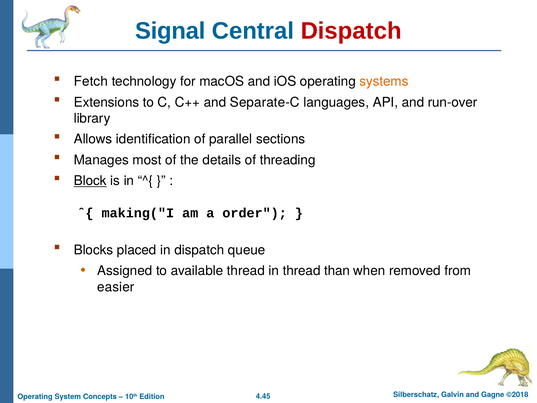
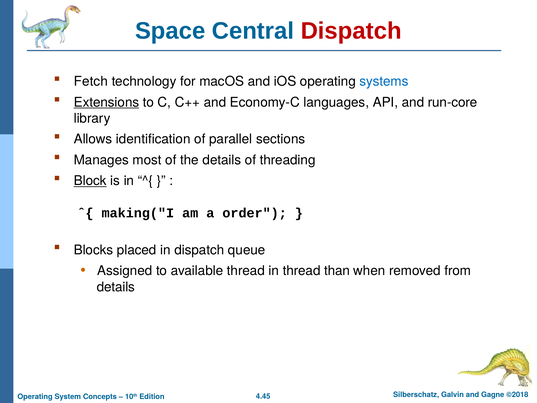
Signal: Signal -> Space
systems colour: orange -> blue
Extensions underline: none -> present
Separate-C: Separate-C -> Economy-C
run-over: run-over -> run-core
easier at (116, 287): easier -> details
